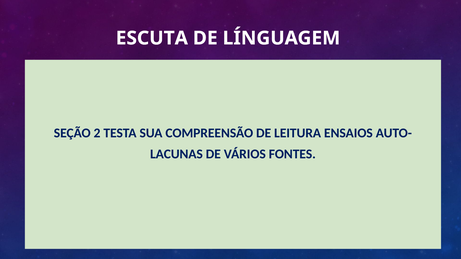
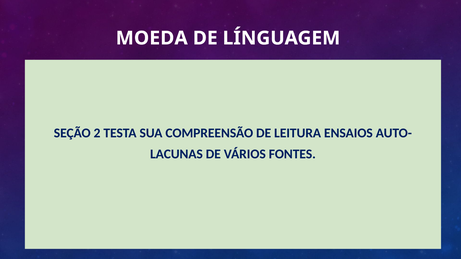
ESCUTA: ESCUTA -> MOEDA
